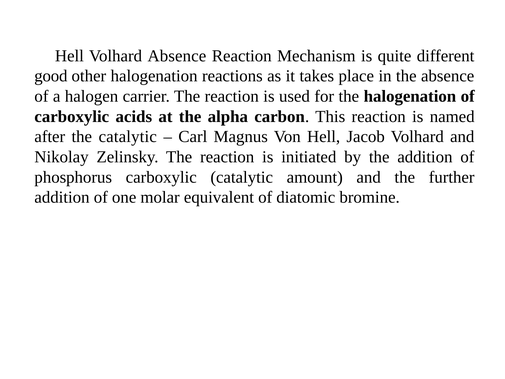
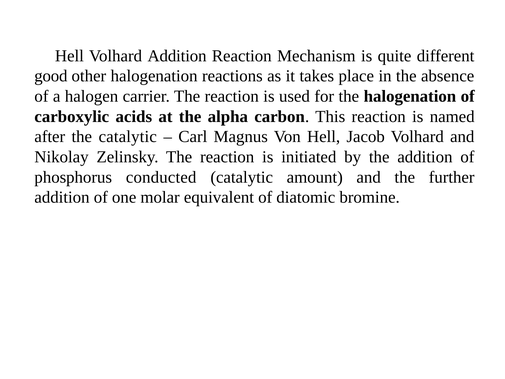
Volhard Absence: Absence -> Addition
phosphorus carboxylic: carboxylic -> conducted
